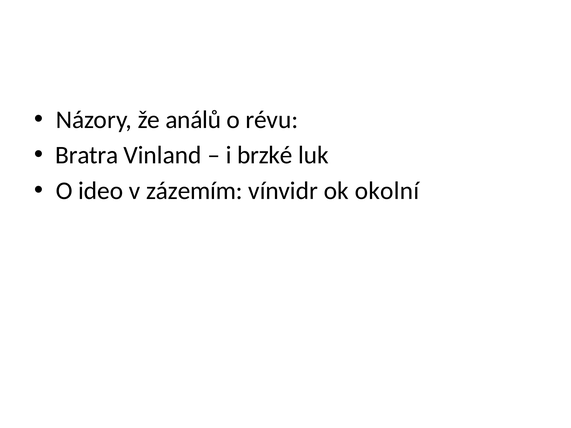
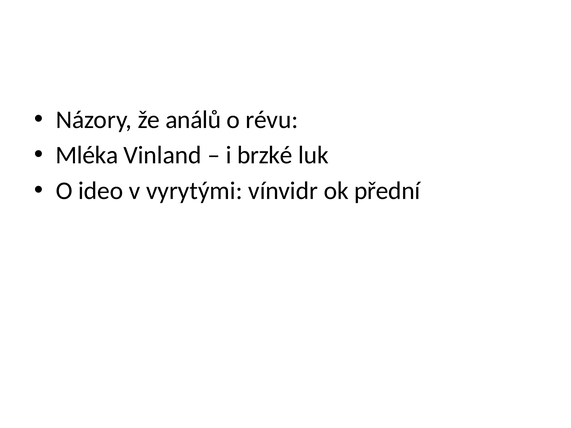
Bratra: Bratra -> Mléka
zázemím: zázemím -> vyrytými
okolní: okolní -> přední
